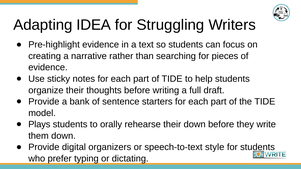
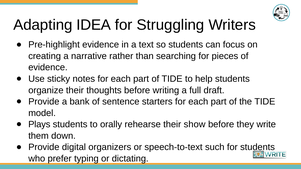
their down: down -> show
style: style -> such
